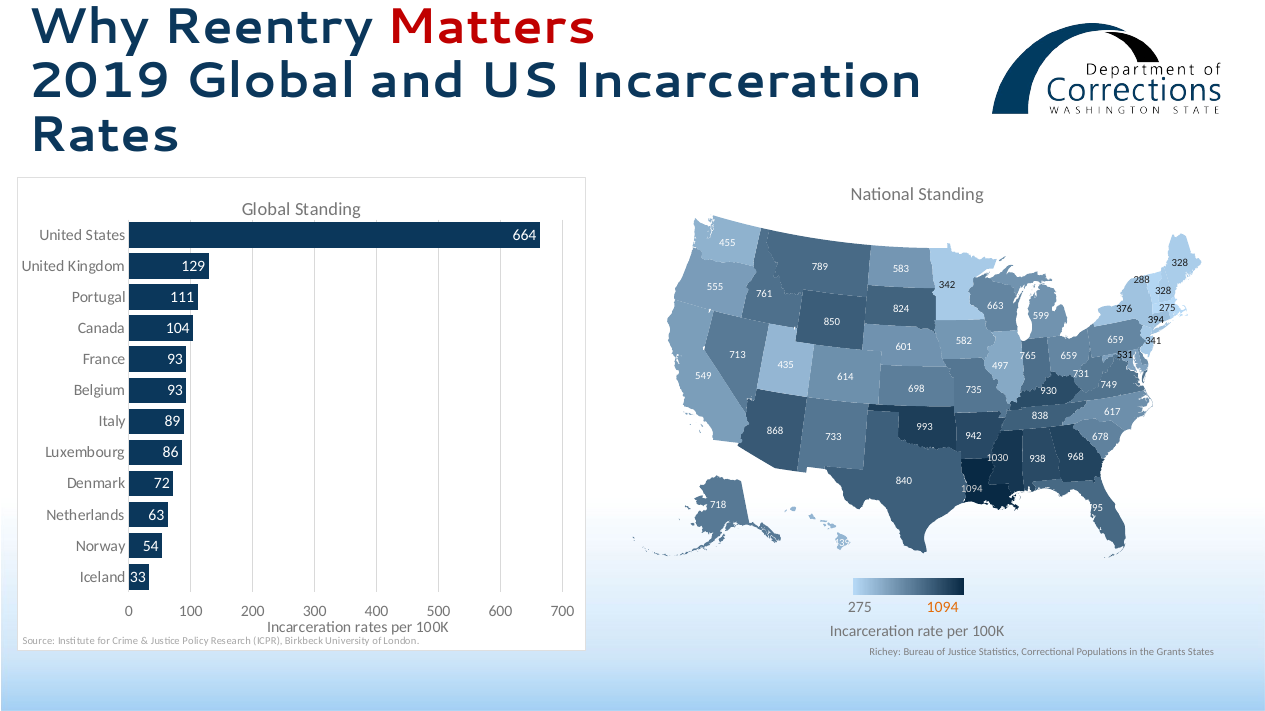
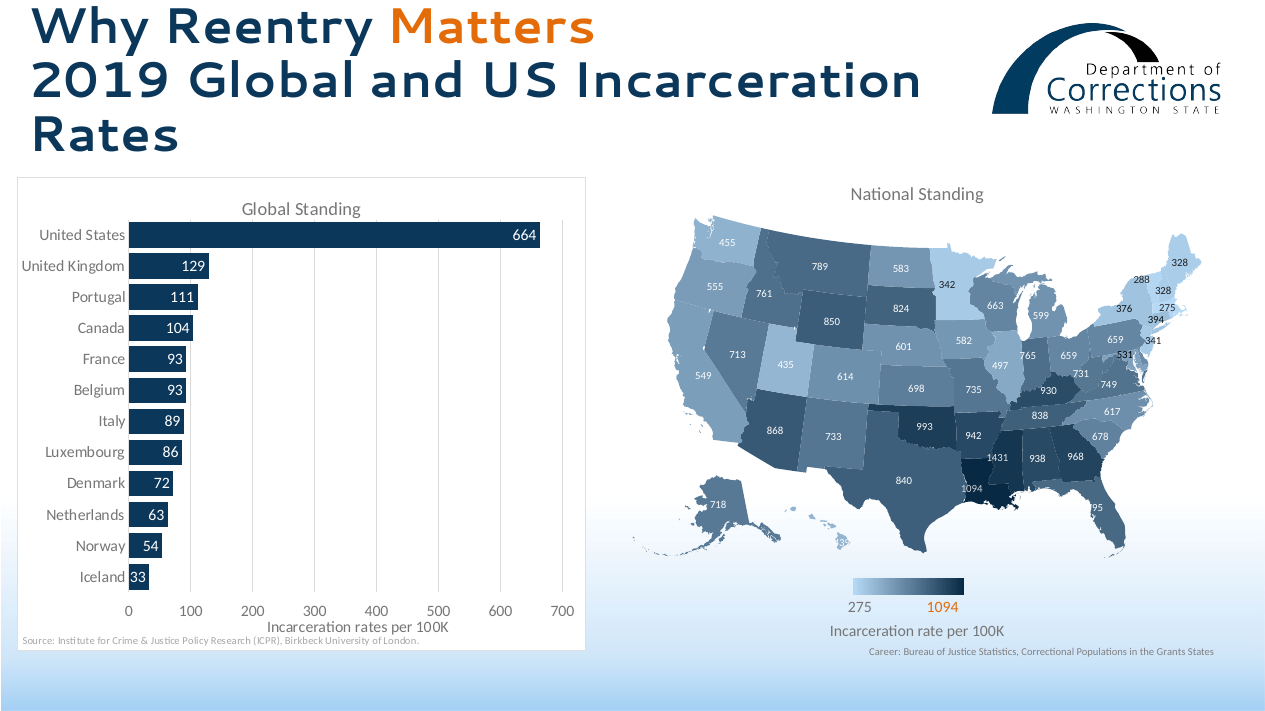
Matters colour: red -> orange
1030: 1030 -> 1431
Richey: Richey -> Career
